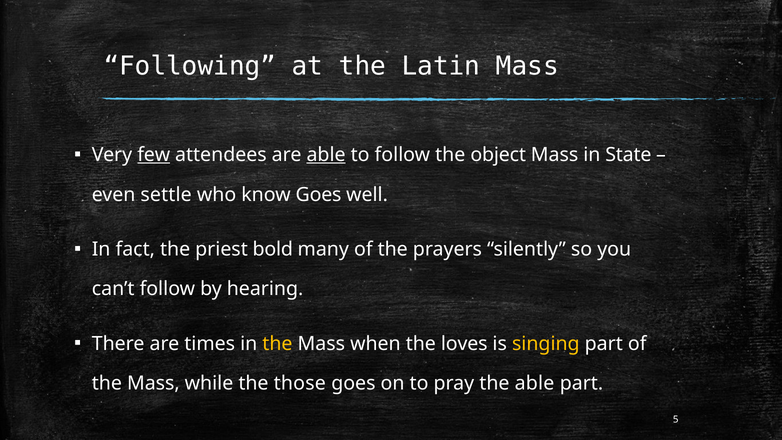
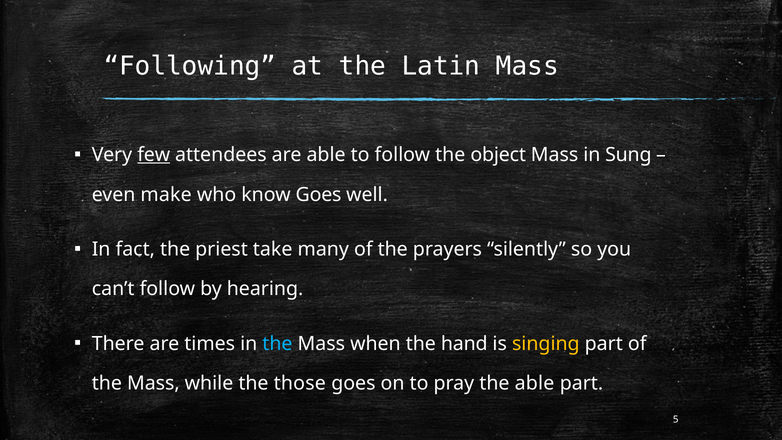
able at (326, 155) underline: present -> none
State: State -> Sung
settle: settle -> make
bold: bold -> take
the at (277, 344) colour: yellow -> light blue
loves: loves -> hand
